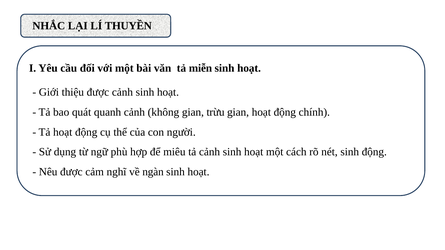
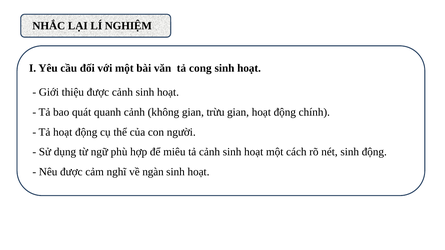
THUYỀN: THUYỀN -> NGHIỆM
miễn: miễn -> cong
